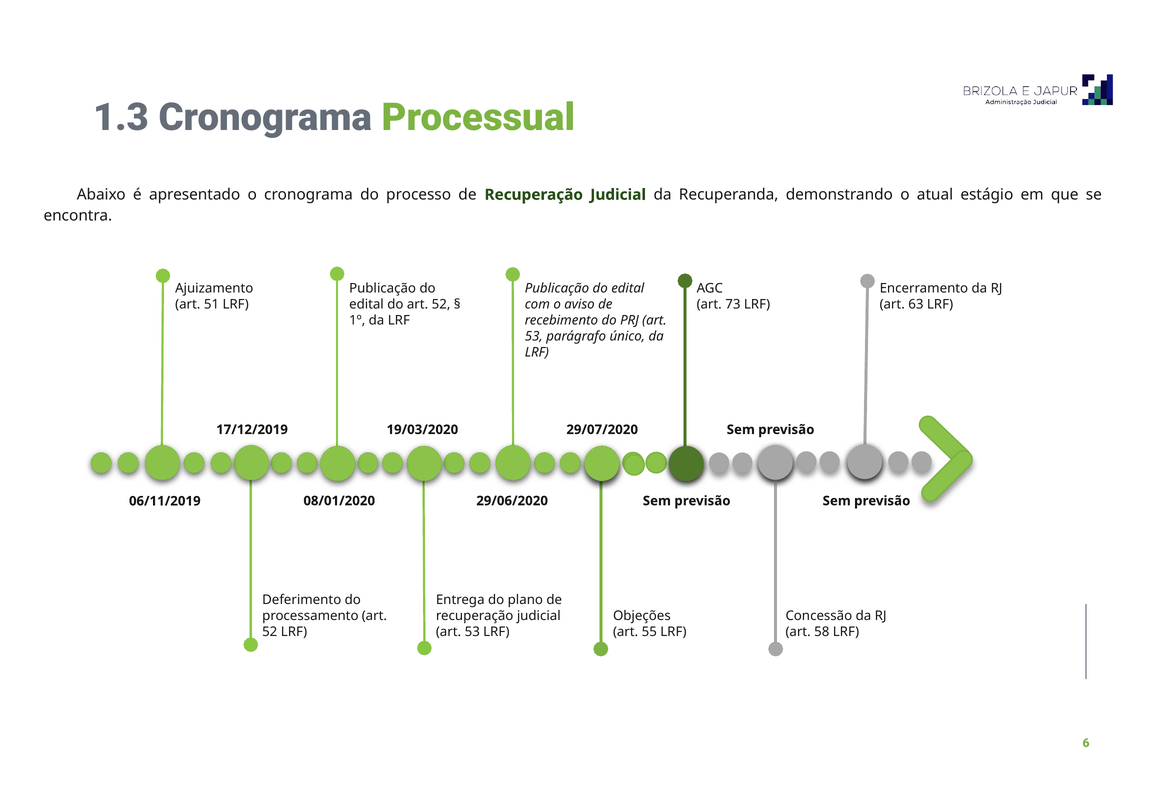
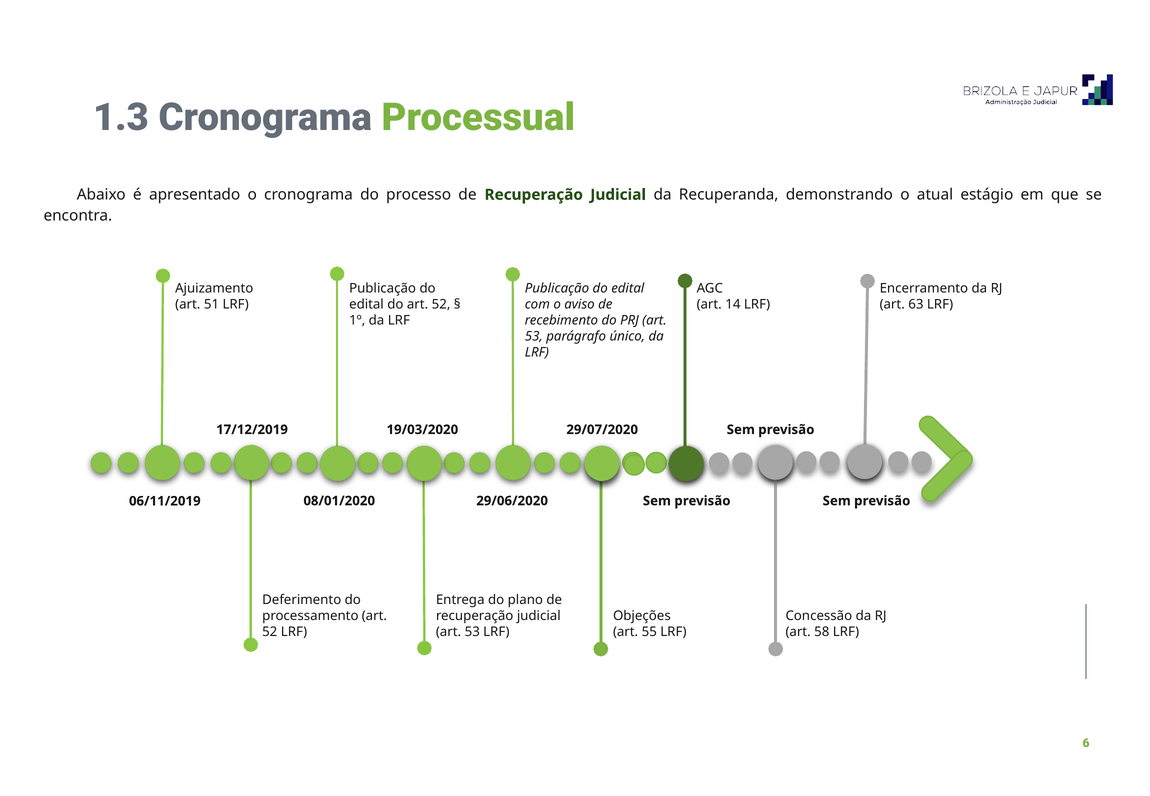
73: 73 -> 14
